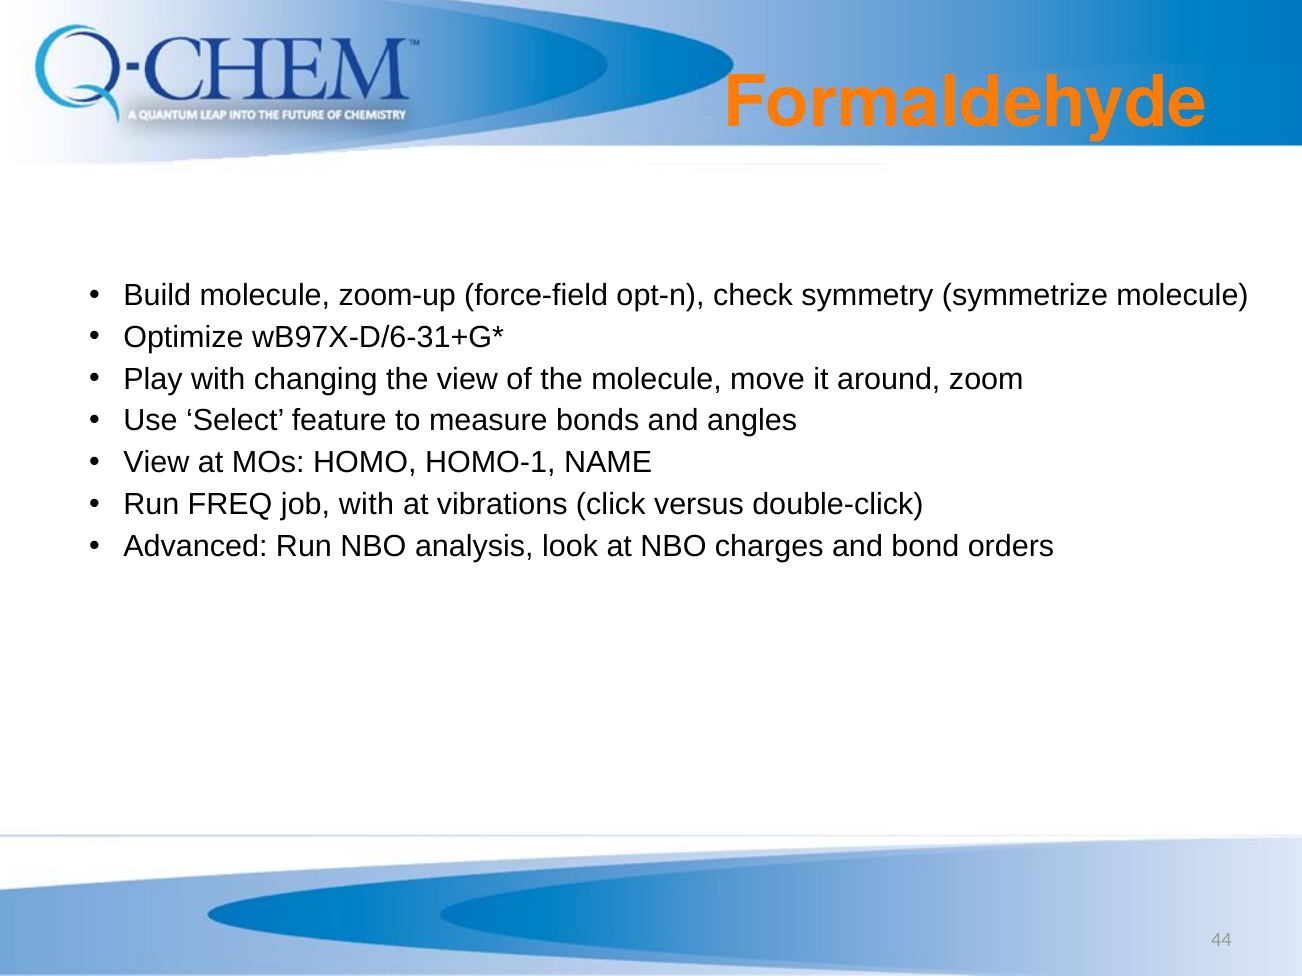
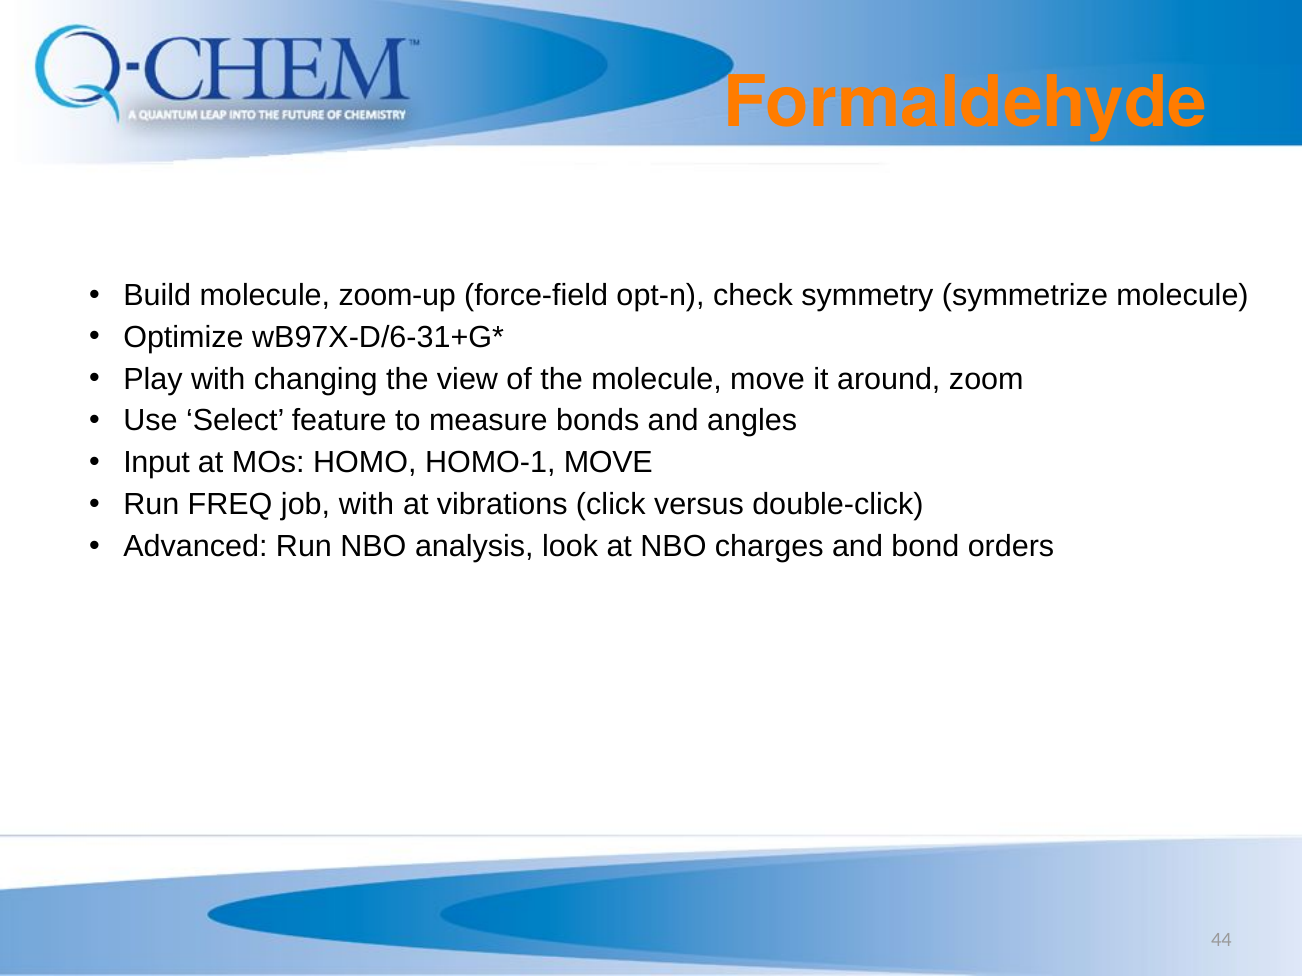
View at (156, 463): View -> Input
HOMO-1 NAME: NAME -> MOVE
